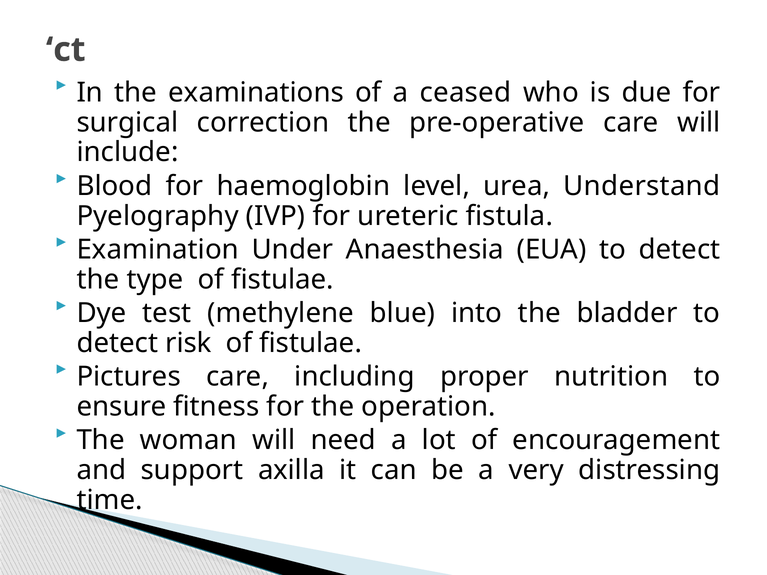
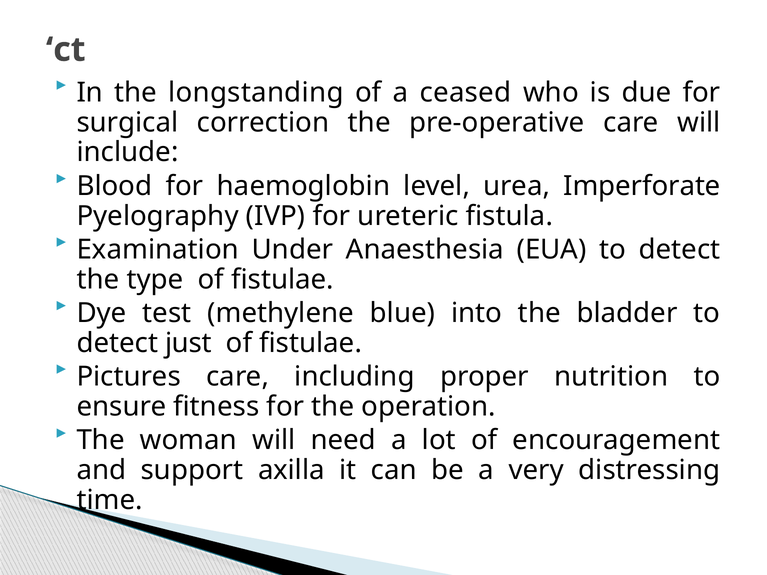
examinations: examinations -> longstanding
Understand: Understand -> Imperforate
risk: risk -> just
